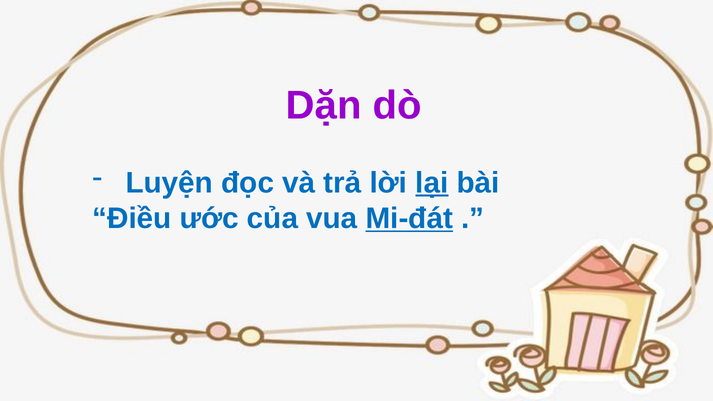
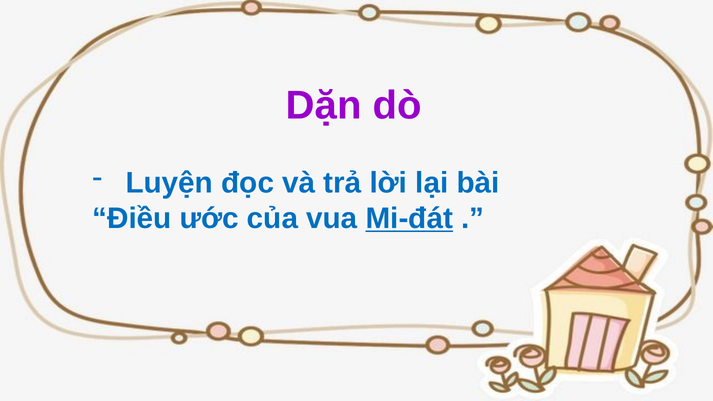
lại underline: present -> none
